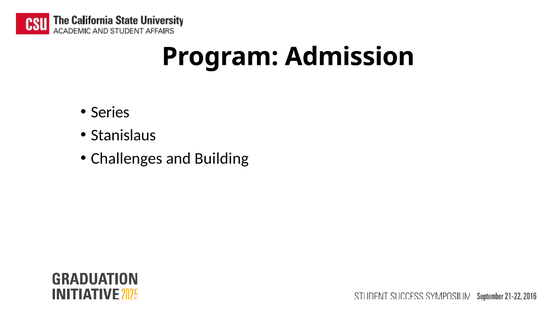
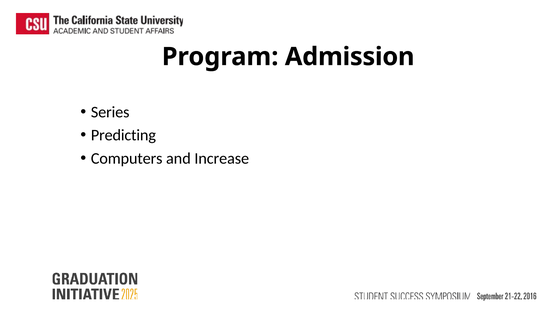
Stanislaus: Stanislaus -> Predicting
Challenges: Challenges -> Computers
Building: Building -> Increase
